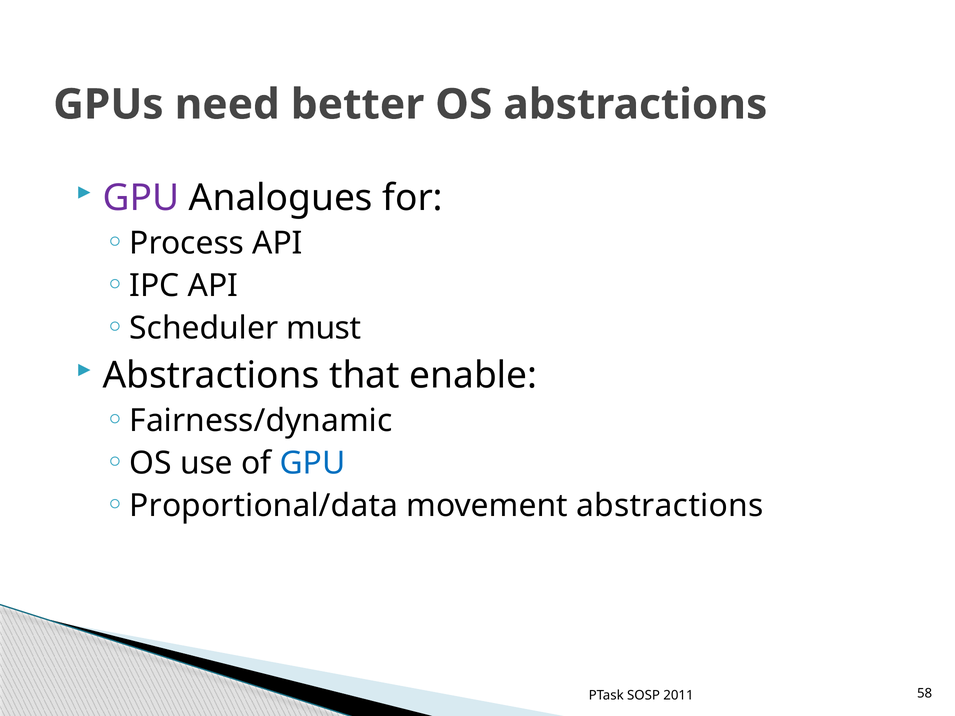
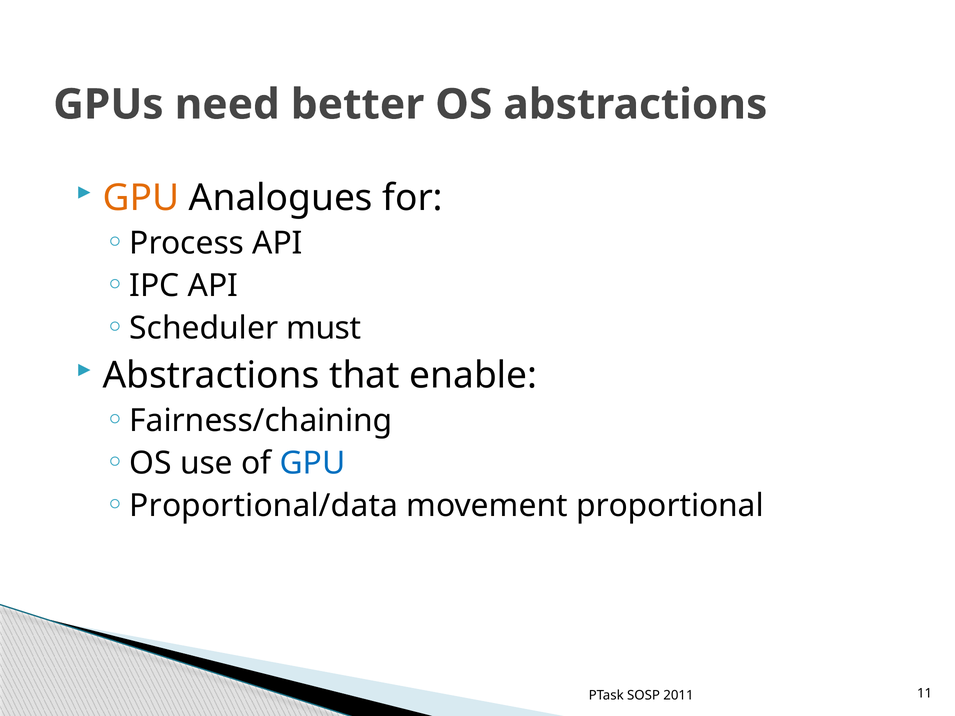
GPU at (141, 198) colour: purple -> orange
Fairness/dynamic: Fairness/dynamic -> Fairness/chaining
movement abstractions: abstractions -> proportional
58: 58 -> 11
